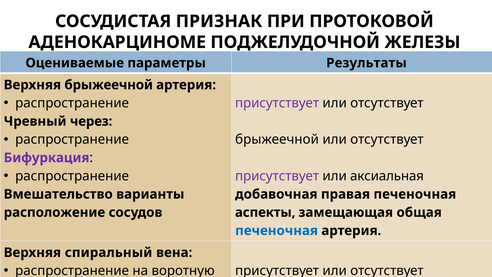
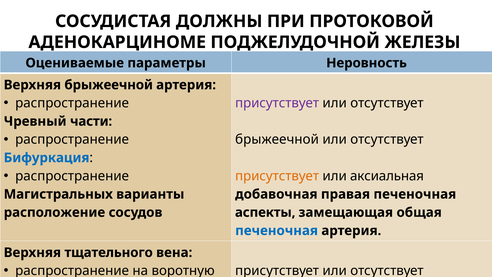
ПРИЗНАК: ПРИЗНАК -> ДОЛЖНЫ
Результаты: Результаты -> Неровность
через: через -> части
Бифуркация colour: purple -> blue
присутствует at (277, 176) colour: purple -> orange
Вмешательство: Вмешательство -> Магистральных
спиральный: спиральный -> тщательного
